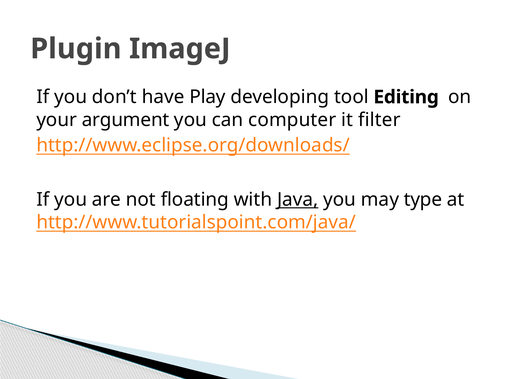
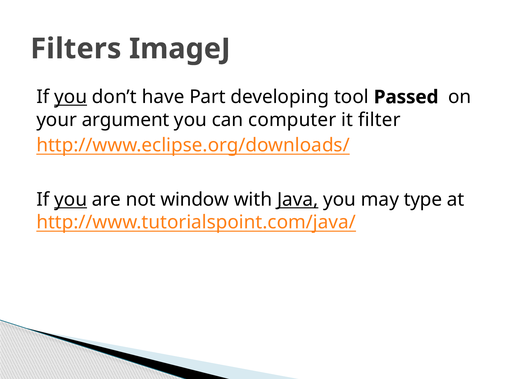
Plugin: Plugin -> Filters
you at (71, 97) underline: none -> present
Play: Play -> Part
Editing: Editing -> Passed
you at (71, 200) underline: none -> present
floating: floating -> window
